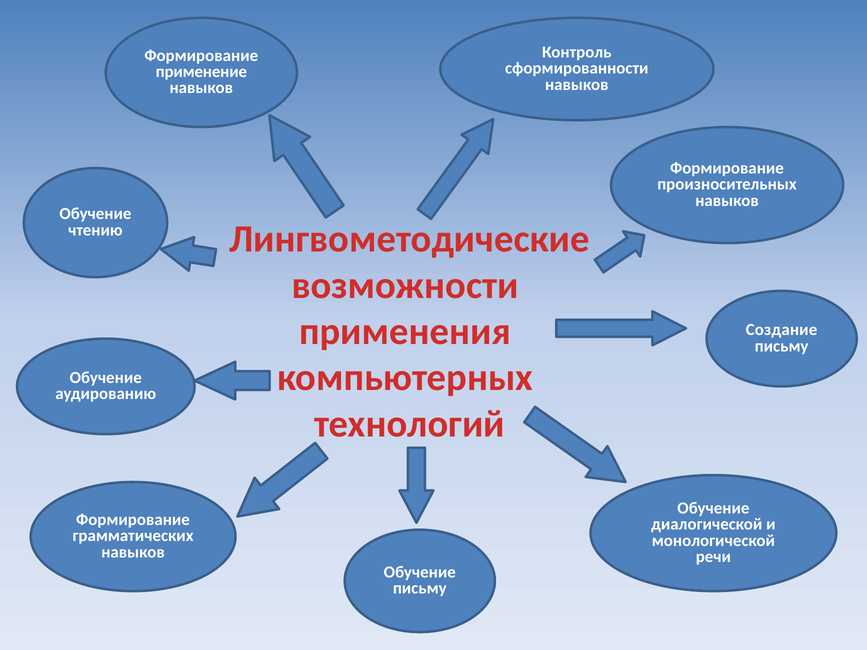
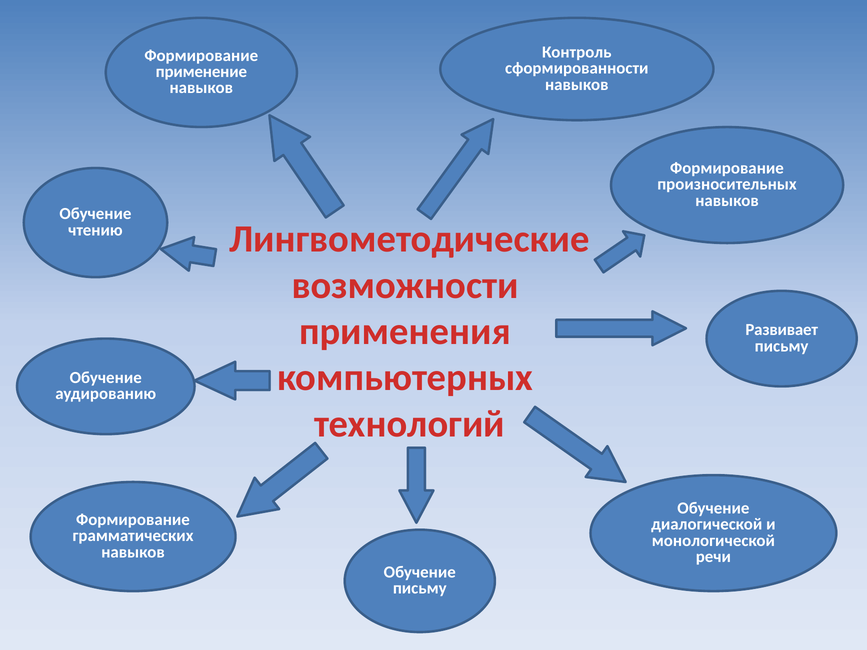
Создание: Создание -> Развивает
